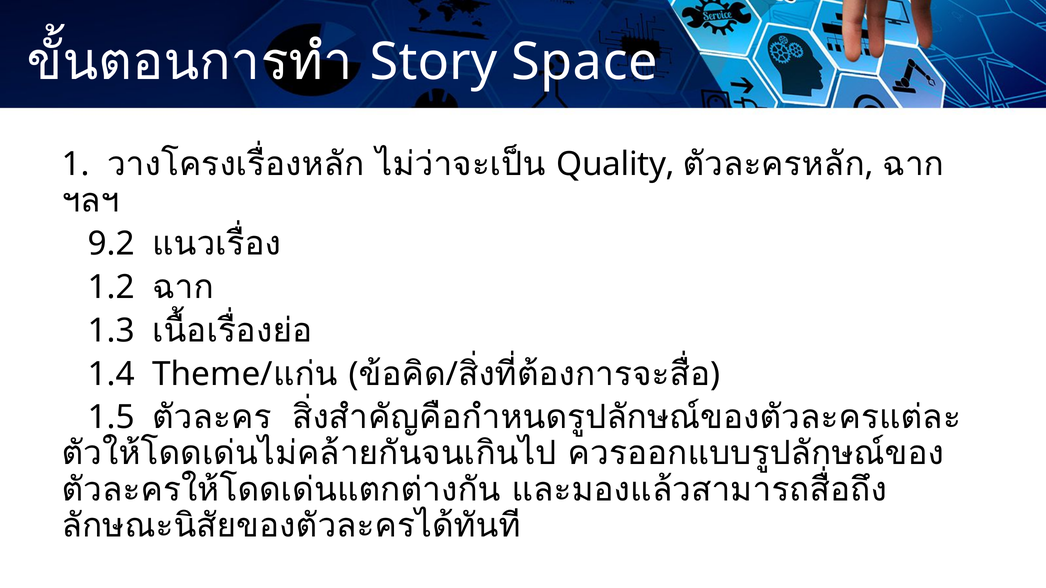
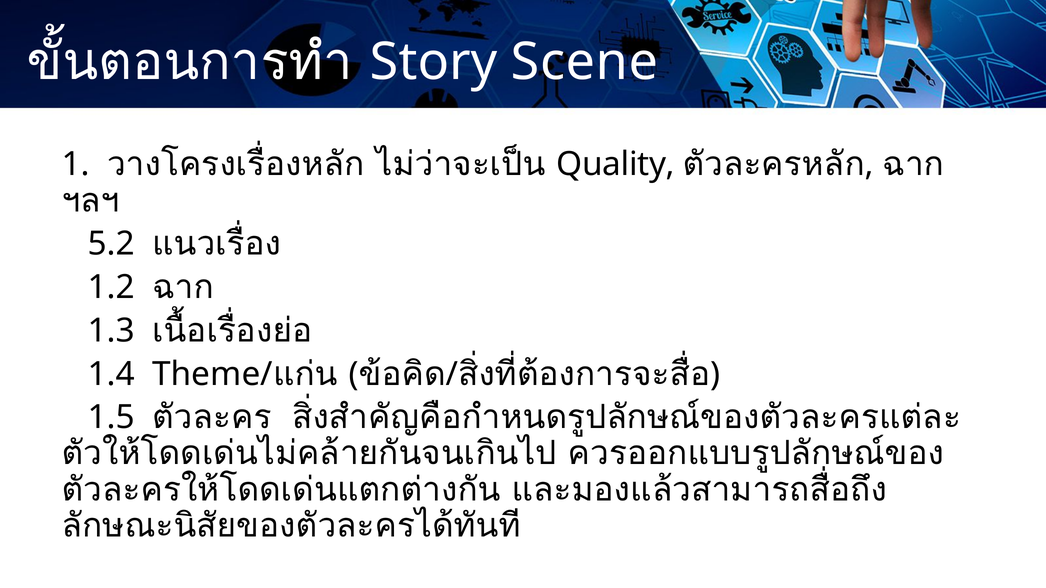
Space: Space -> Scene
9.2: 9.2 -> 5.2
